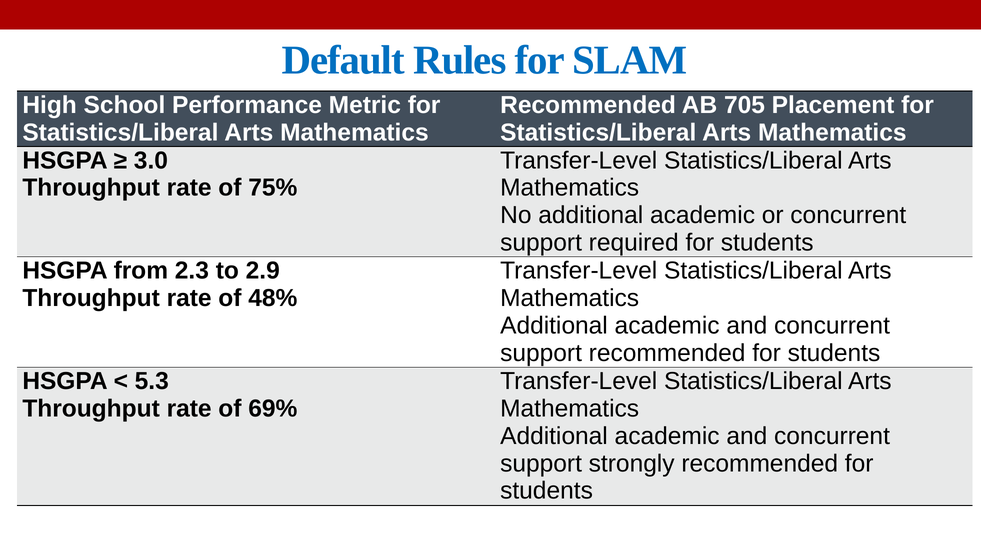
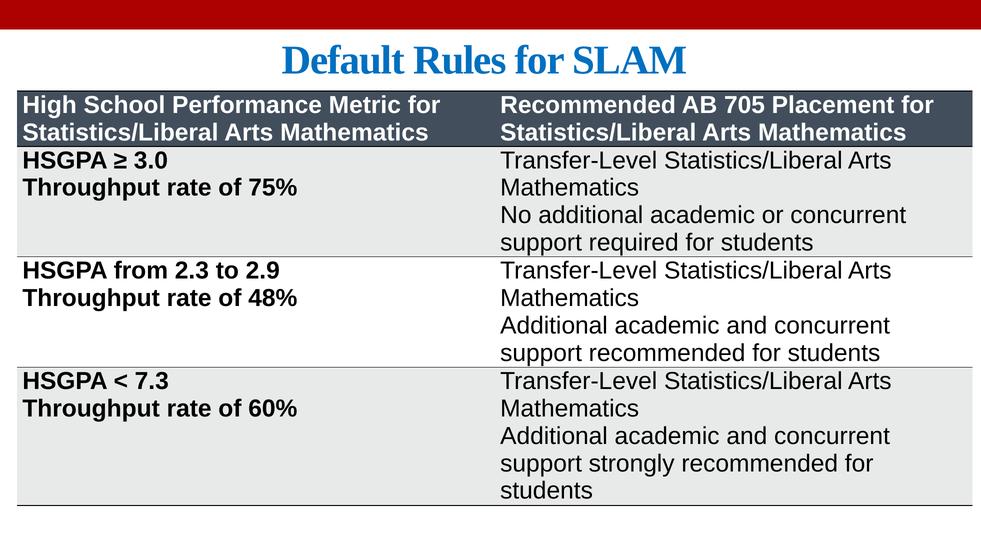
5.3: 5.3 -> 7.3
69%: 69% -> 60%
